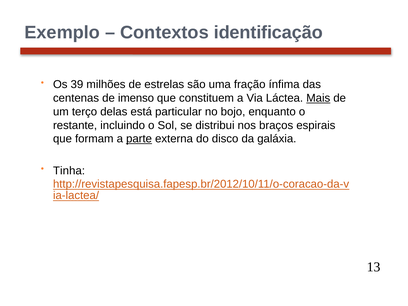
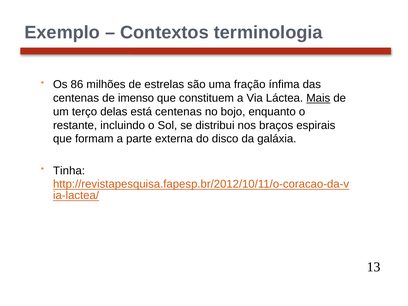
identificação: identificação -> terminologia
39: 39 -> 86
está particular: particular -> centenas
parte underline: present -> none
